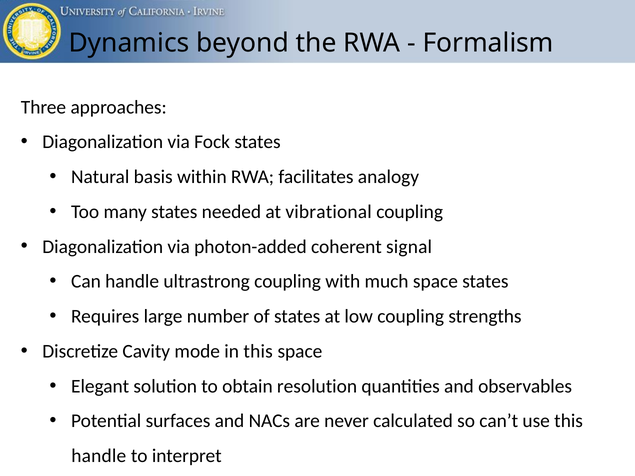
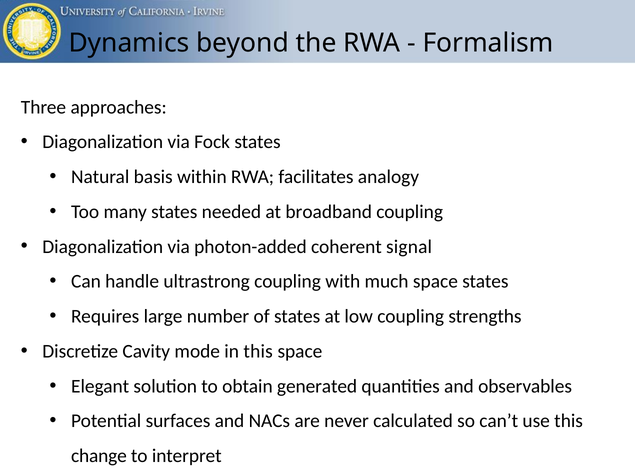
vibrational: vibrational -> broadband
resolution: resolution -> generated
handle at (99, 456): handle -> change
